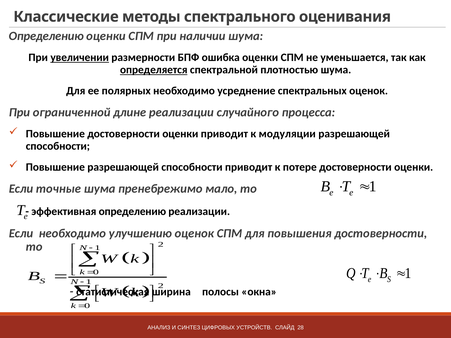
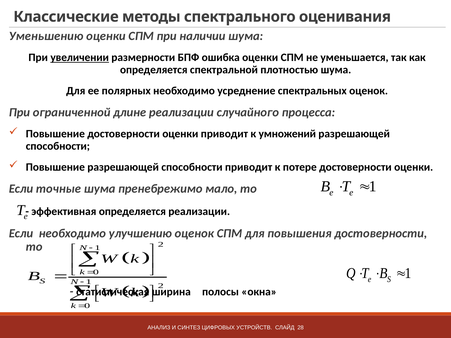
Определению at (46, 36): Определению -> Уменьшению
определяется at (154, 70) underline: present -> none
модуляции: модуляции -> умножений
эффективная определению: определению -> определяется
